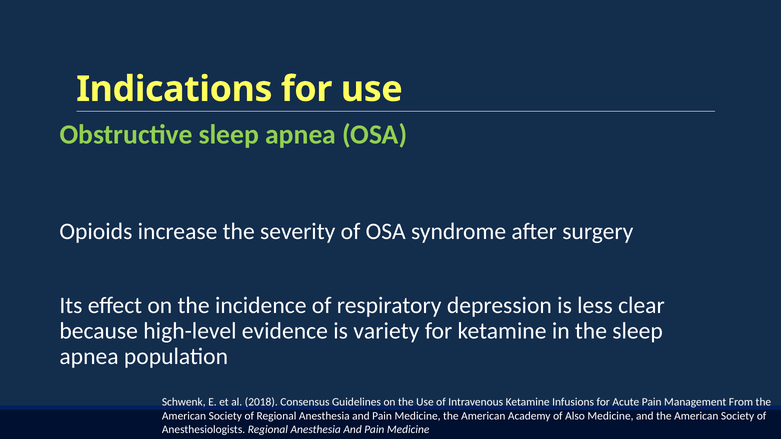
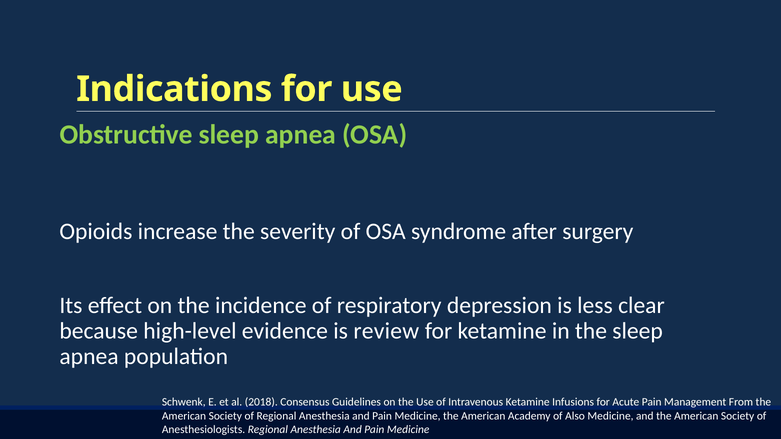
variety: variety -> review
